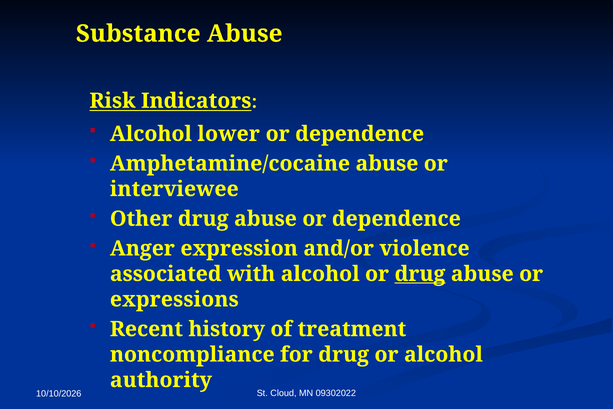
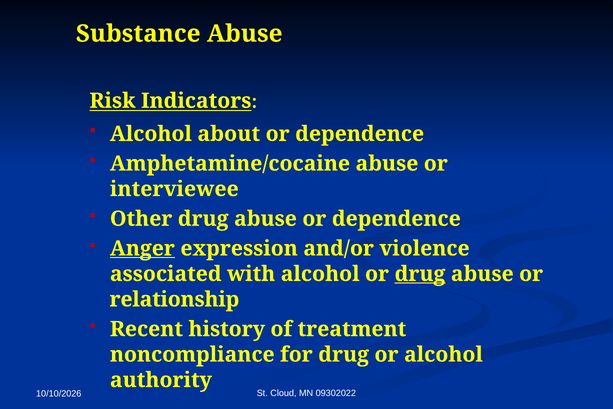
lower: lower -> about
Anger underline: none -> present
expressions: expressions -> relationship
